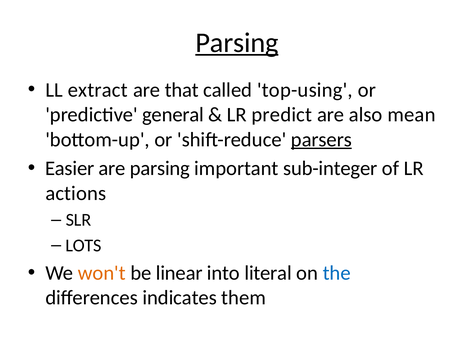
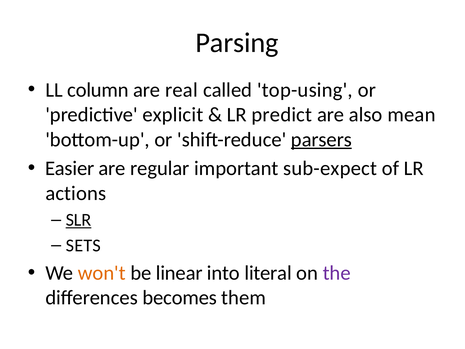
Parsing at (237, 43) underline: present -> none
extract: extract -> column
that: that -> real
general: general -> explicit
are parsing: parsing -> regular
sub-integer: sub-integer -> sub-expect
SLR underline: none -> present
LOTS: LOTS -> SETS
the colour: blue -> purple
indicates: indicates -> becomes
